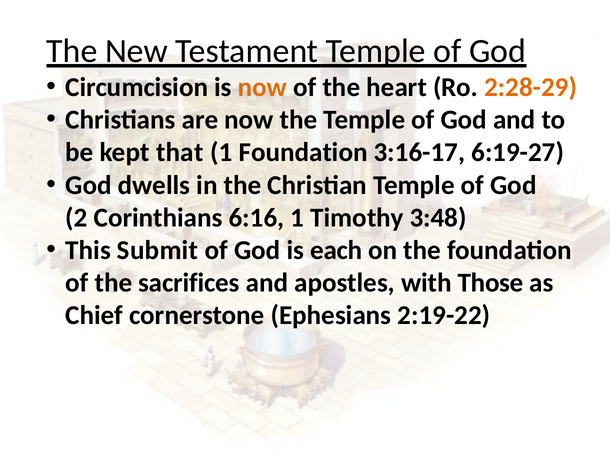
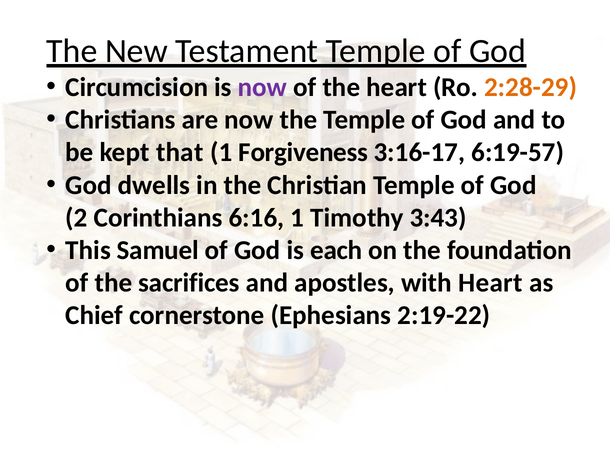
now at (263, 87) colour: orange -> purple
1 Foundation: Foundation -> Forgiveness
6:19-27: 6:19-27 -> 6:19-57
3:48: 3:48 -> 3:43
Submit: Submit -> Samuel
with Those: Those -> Heart
